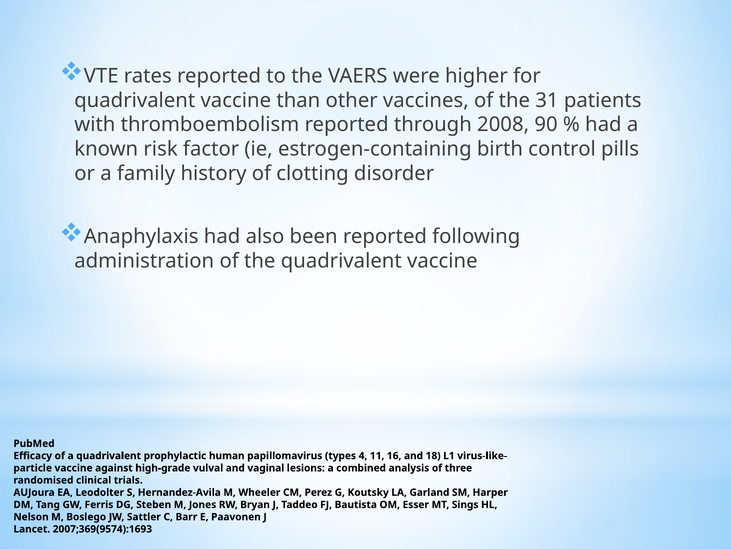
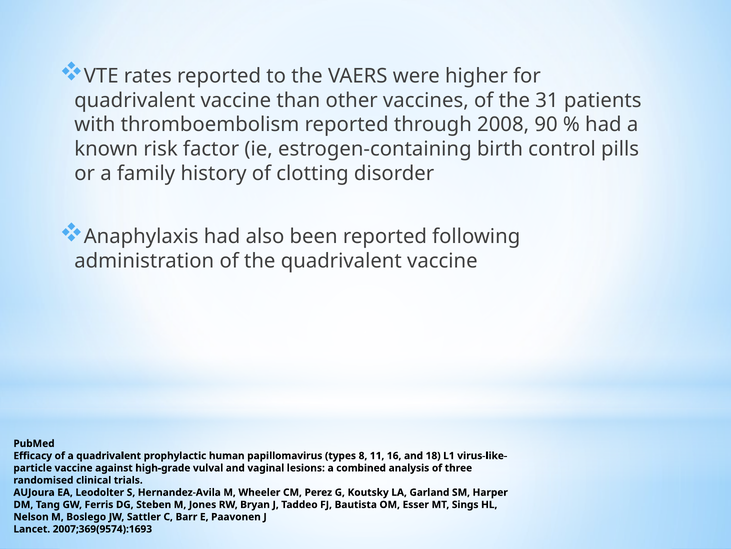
4: 4 -> 8
